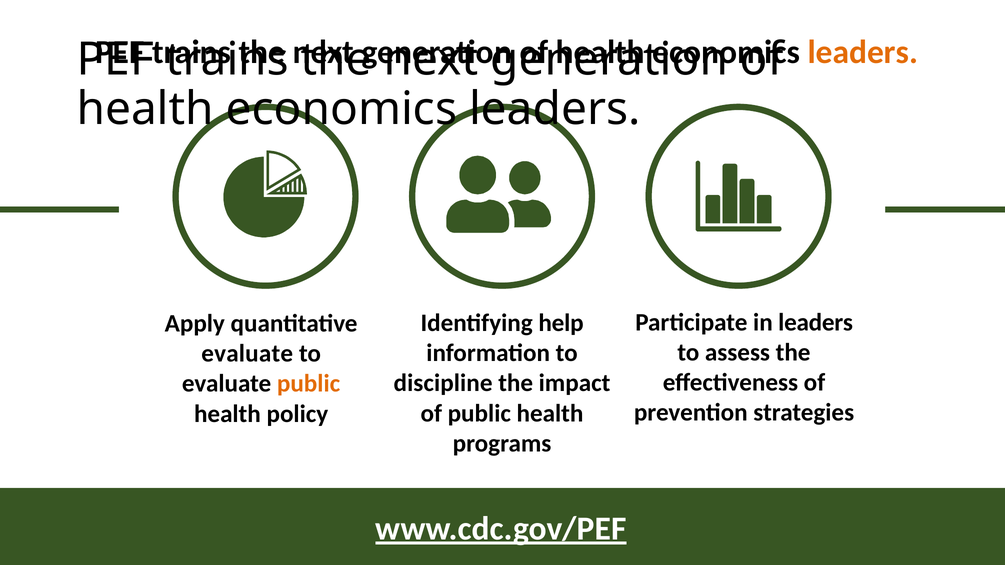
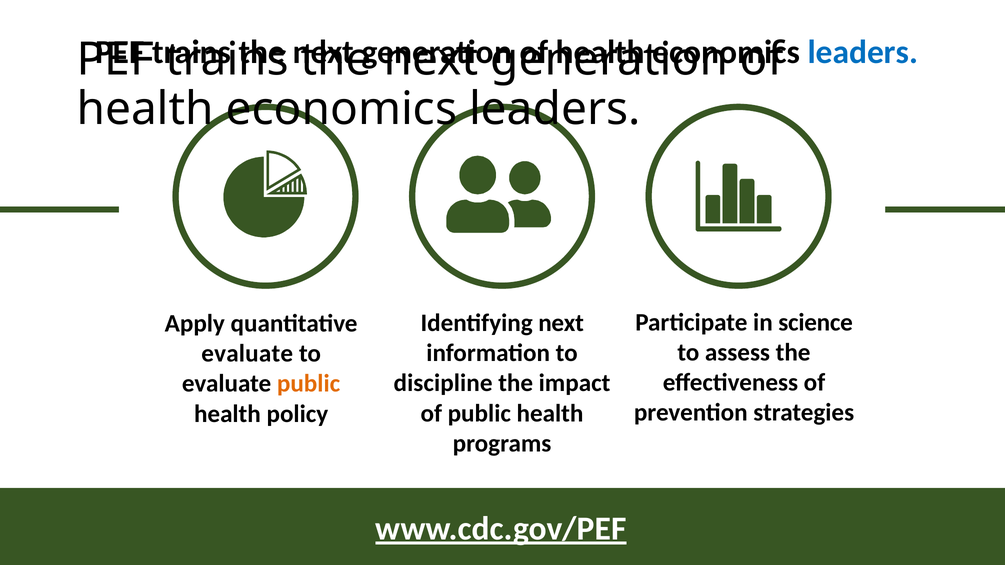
leaders at (863, 52) colour: orange -> blue
in leaders: leaders -> science
Identifying help: help -> next
